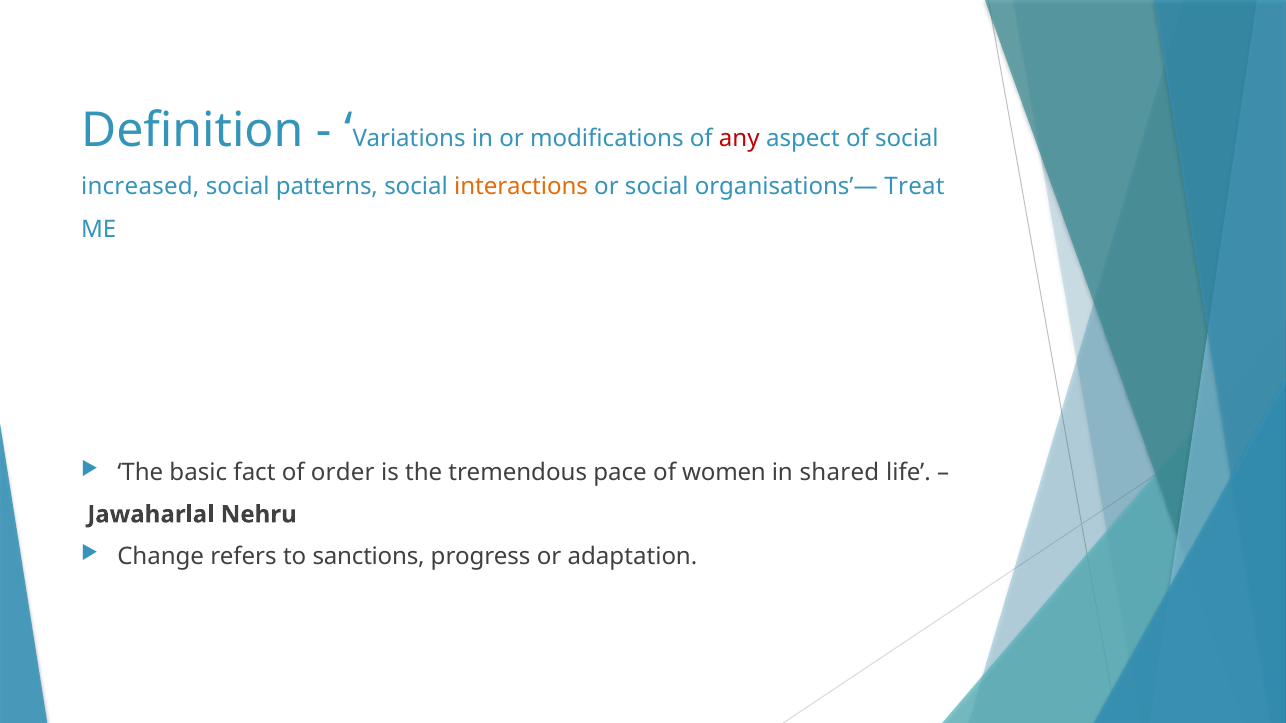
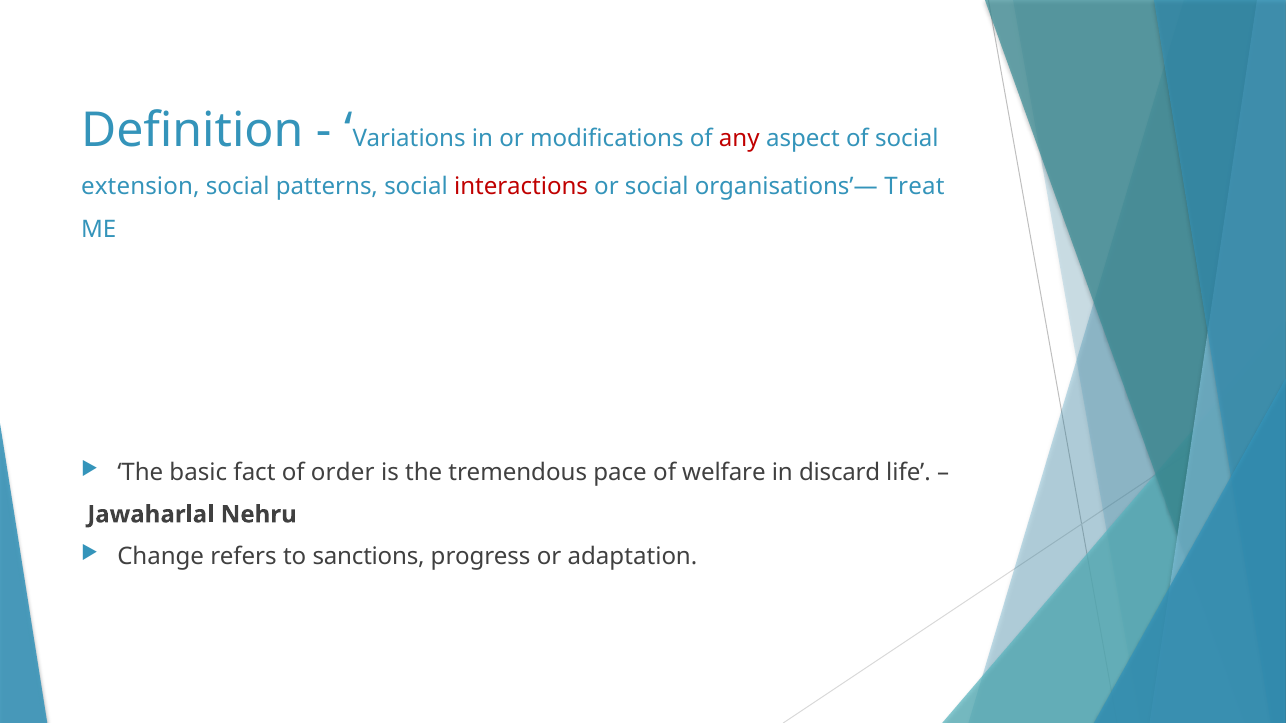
increased: increased -> extension
interactions colour: orange -> red
women: women -> welfare
shared: shared -> discard
